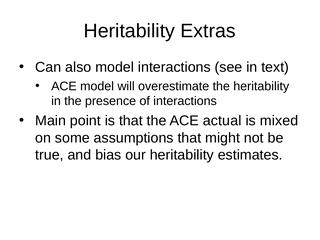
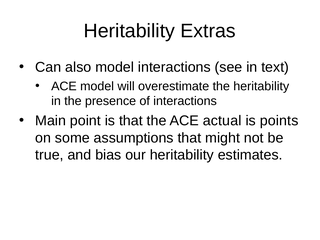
mixed: mixed -> points
